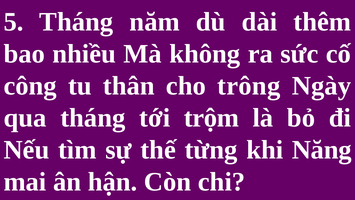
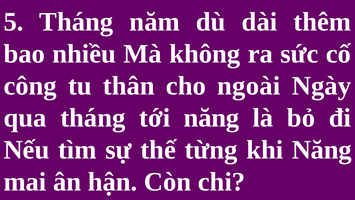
trông: trông -> ngoài
tới trộm: trộm -> năng
